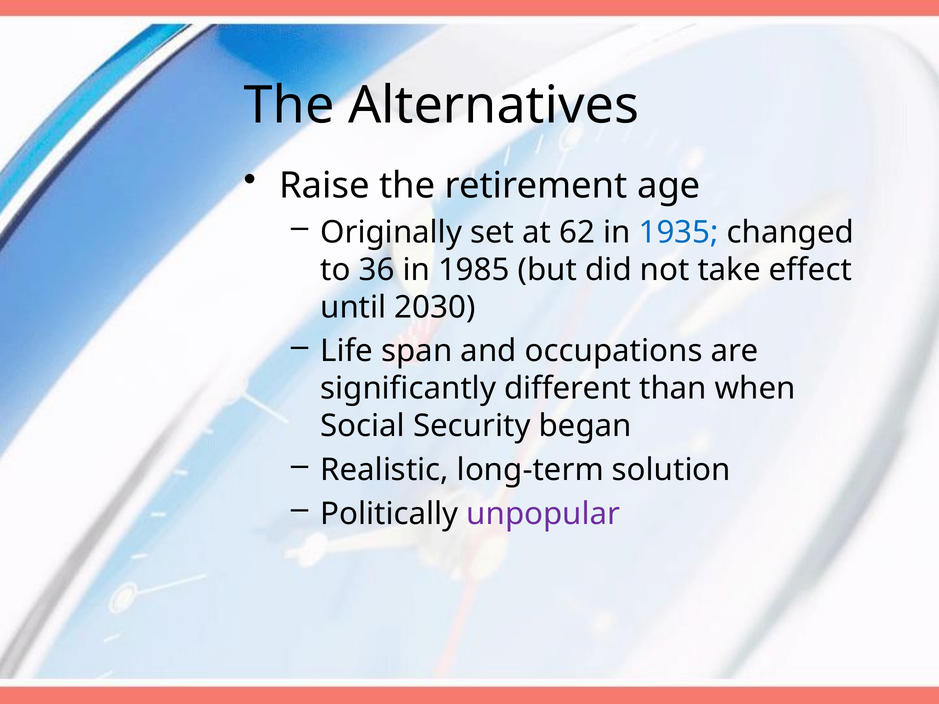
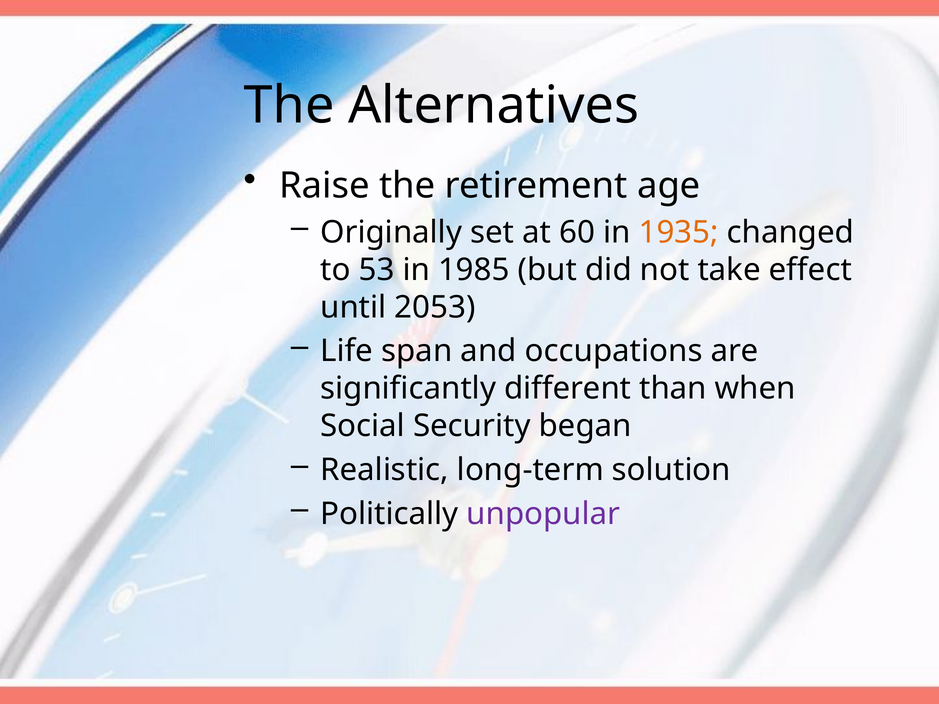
62: 62 -> 60
1935 colour: blue -> orange
36: 36 -> 53
2030: 2030 -> 2053
